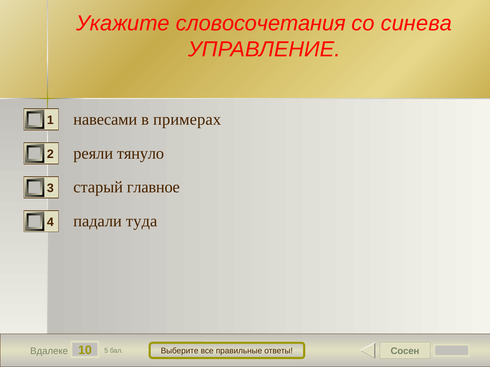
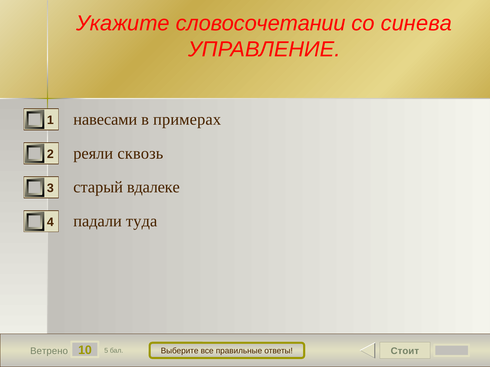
словосочетания: словосочетания -> словосочетании
тянуло: тянуло -> сквозь
главное: главное -> вдалеке
Вдалеке: Вдалеке -> Ветрено
Сосен: Сосен -> Стоит
